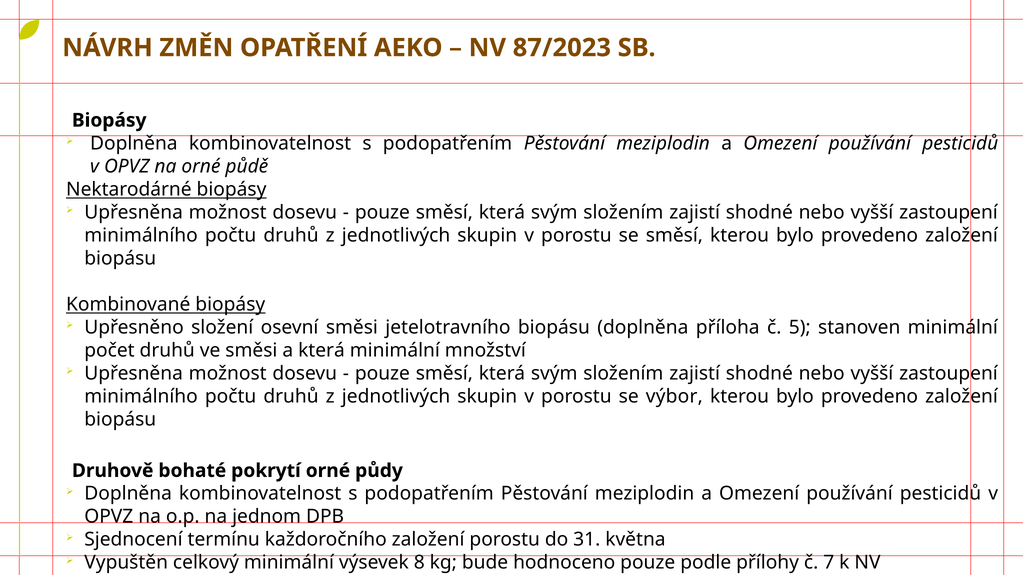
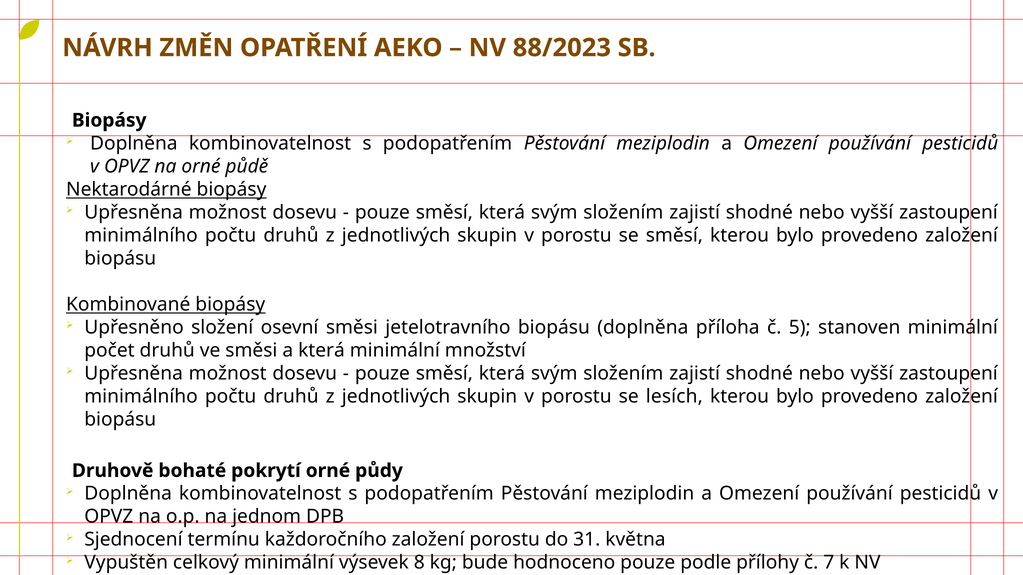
87/2023: 87/2023 -> 88/2023
výbor: výbor -> lesích
